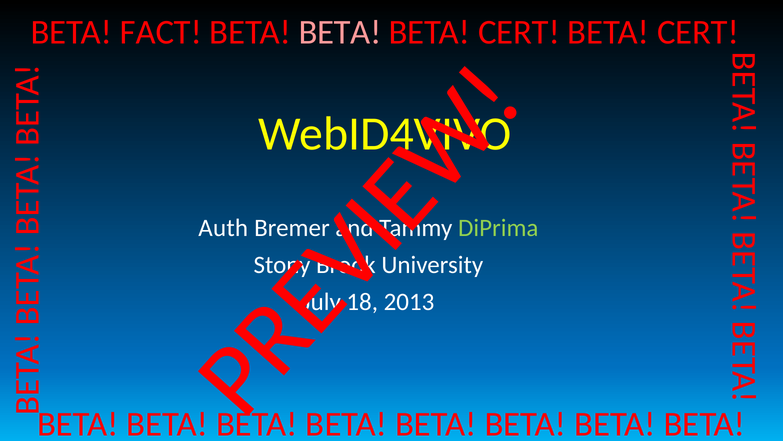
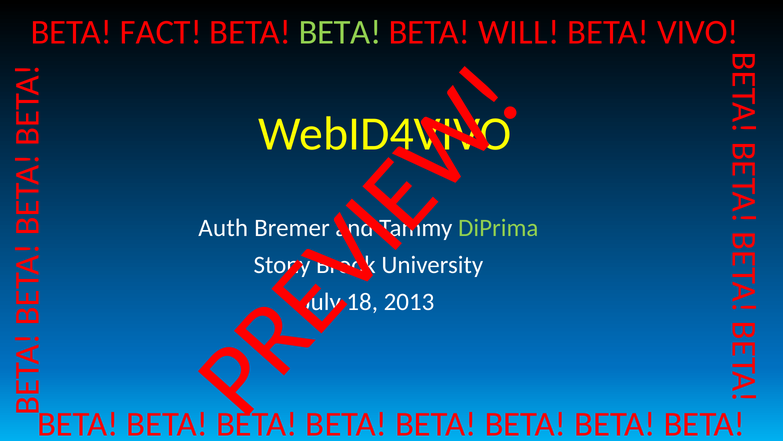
BETA at (340, 32) colour: pink -> light green
CERT at (519, 32): CERT -> WILL
CERT at (698, 32): CERT -> VIVO
